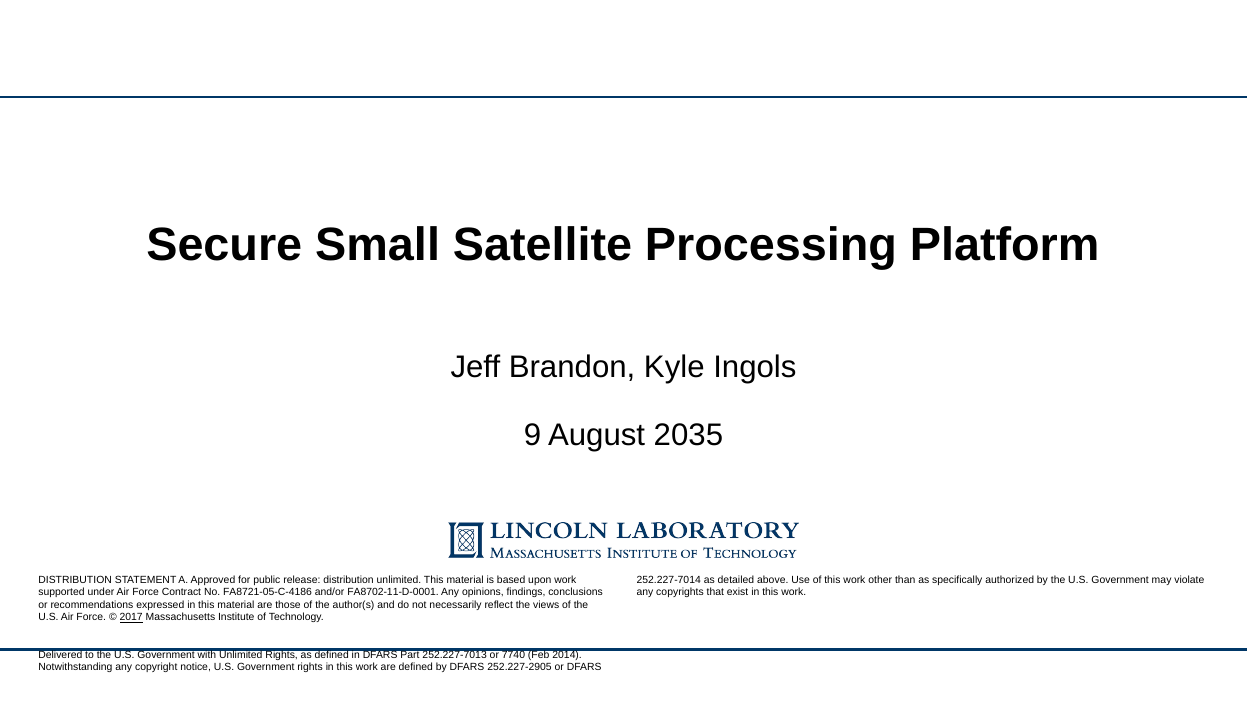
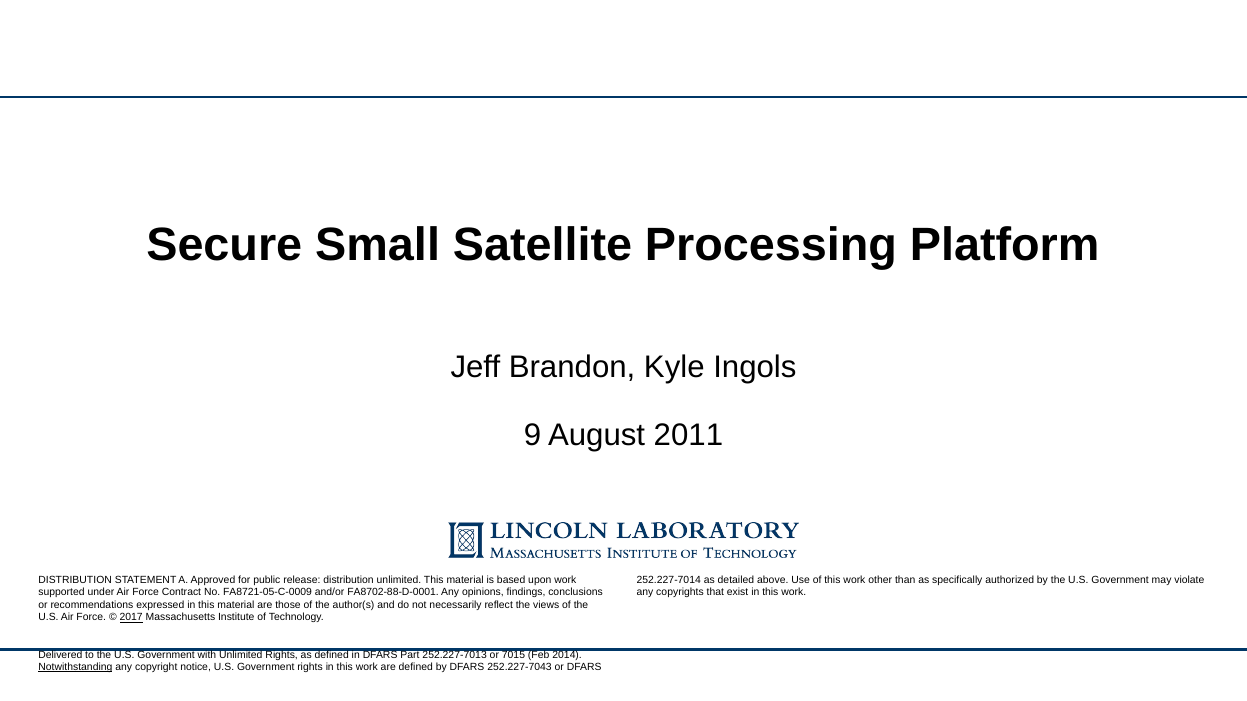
2035: 2035 -> 2011
FA8721-05-C-4186: FA8721-05-C-4186 -> FA8721-05-C-0009
FA8702-11-D-0001: FA8702-11-D-0001 -> FA8702-88-D-0001
7740: 7740 -> 7015
Notwithstanding underline: none -> present
252.227-2905: 252.227-2905 -> 252.227-7043
